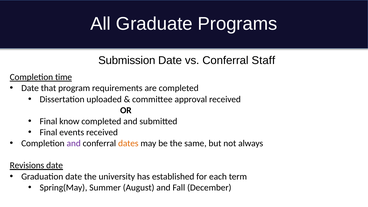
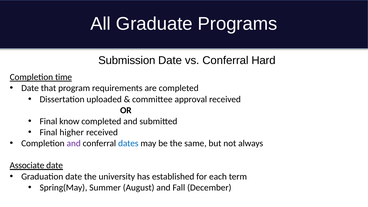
Staff: Staff -> Hard
events: events -> higher
dates colour: orange -> blue
Revisions: Revisions -> Associate
